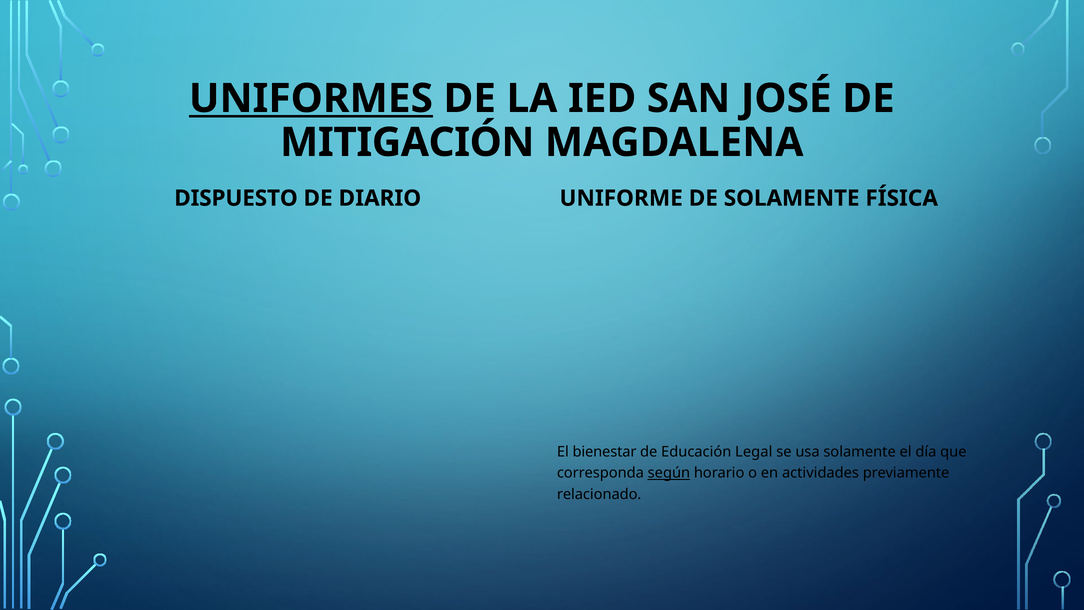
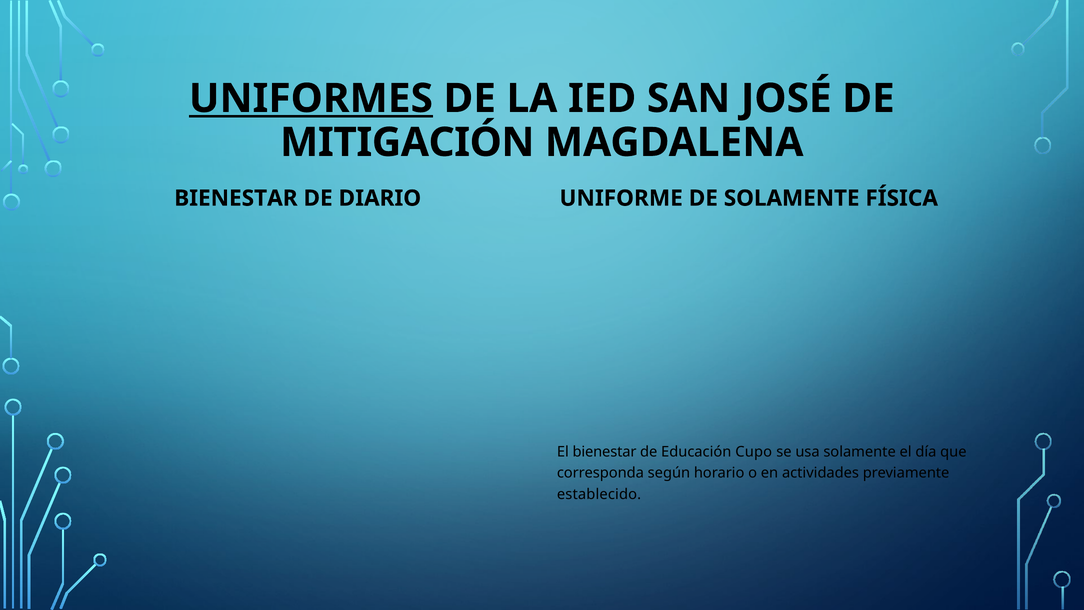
DISPUESTO at (236, 198): DISPUESTO -> BIENESTAR
Legal: Legal -> Cupo
según underline: present -> none
relacionado: relacionado -> establecido
